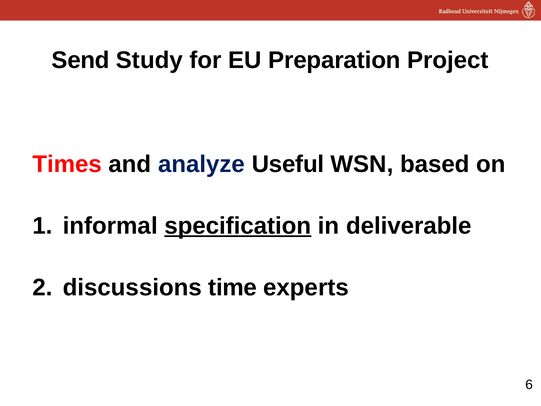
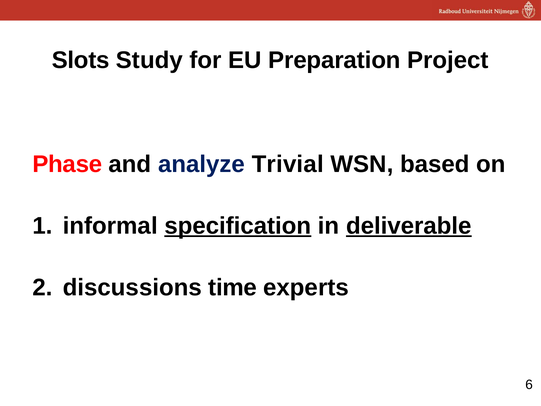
Send: Send -> Slots
Times: Times -> Phase
Useful: Useful -> Trivial
deliverable underline: none -> present
